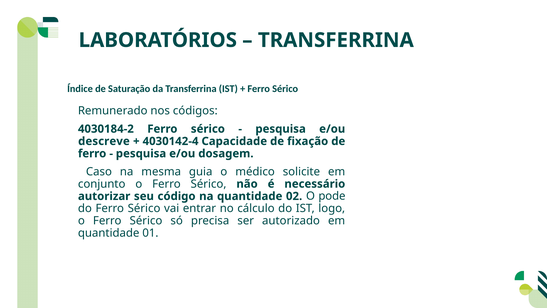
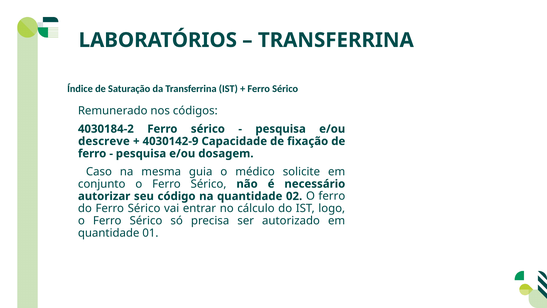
4030142-4: 4030142-4 -> 4030142-9
02 O pode: pode -> ferro
